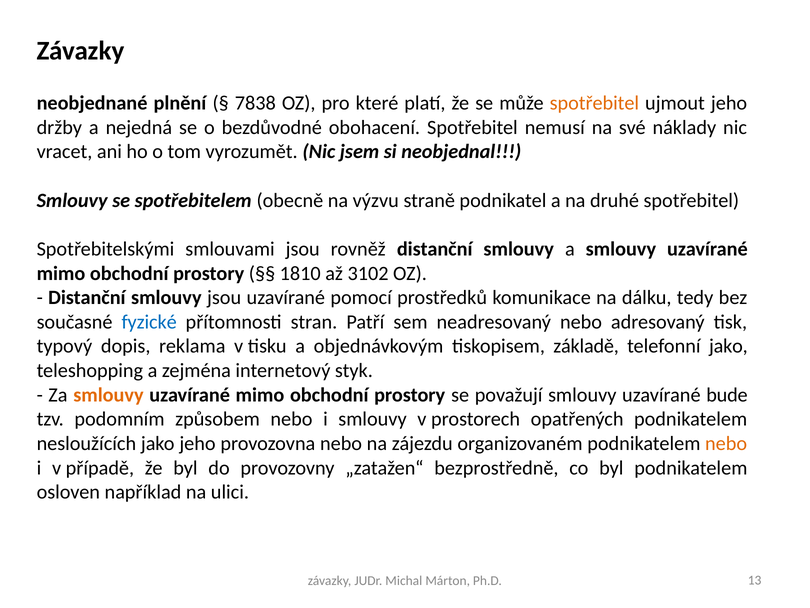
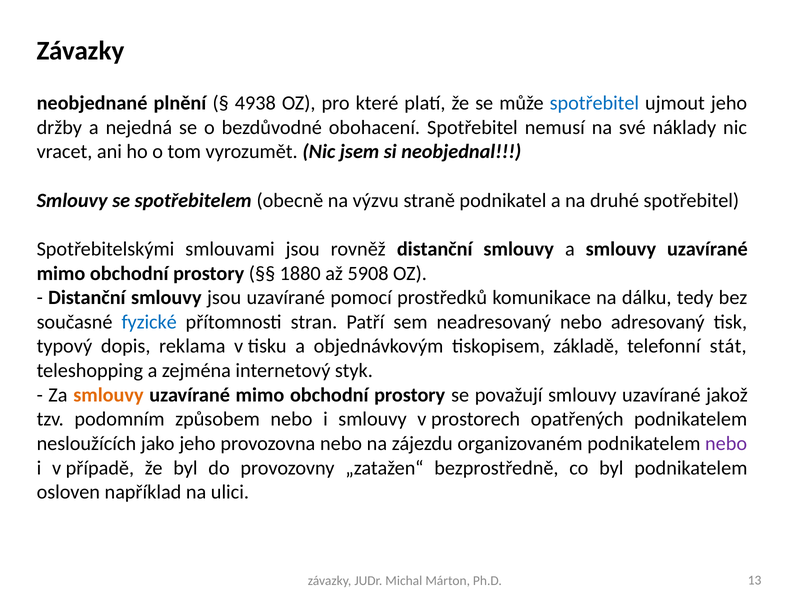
7838: 7838 -> 4938
spotřebitel at (594, 103) colour: orange -> blue
1810: 1810 -> 1880
3102: 3102 -> 5908
telefonní jako: jako -> stát
bude: bude -> jakož
nebo at (726, 443) colour: orange -> purple
